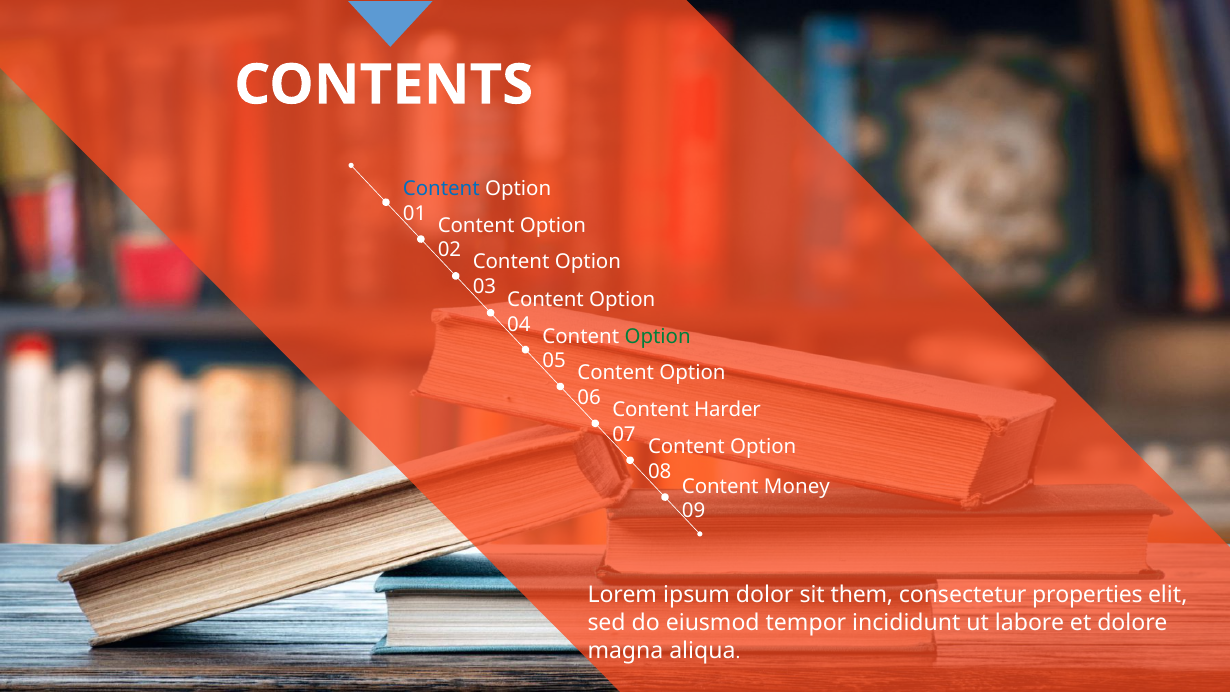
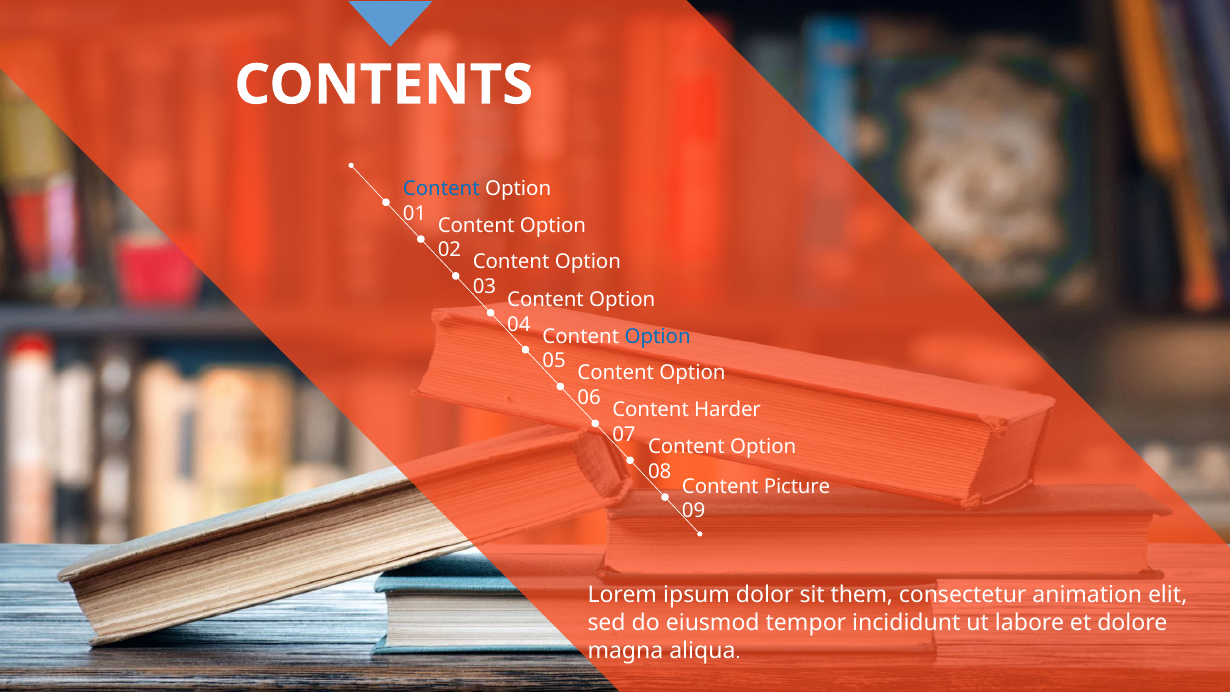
Option at (658, 336) colour: green -> blue
Money: Money -> Picture
properties: properties -> animation
